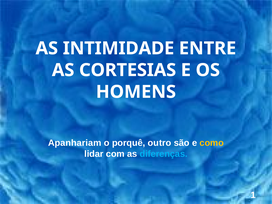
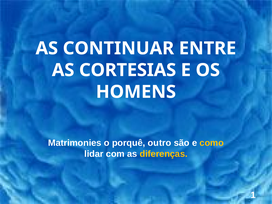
INTIMIDADE: INTIMIDADE -> CONTINUAR
Apanhariam: Apanhariam -> Matrimonies
diferenças colour: light blue -> yellow
